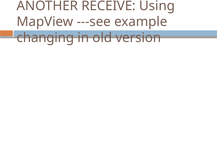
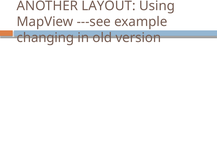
RECEIVE: RECEIVE -> LAYOUT
